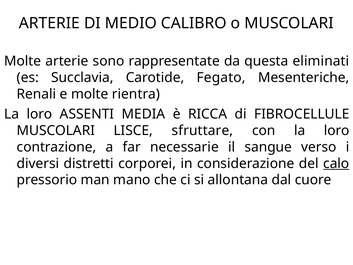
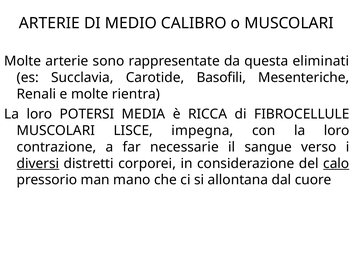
Fegato: Fegato -> Basofili
ASSENTI: ASSENTI -> POTERSI
sfruttare: sfruttare -> impegna
diversi underline: none -> present
